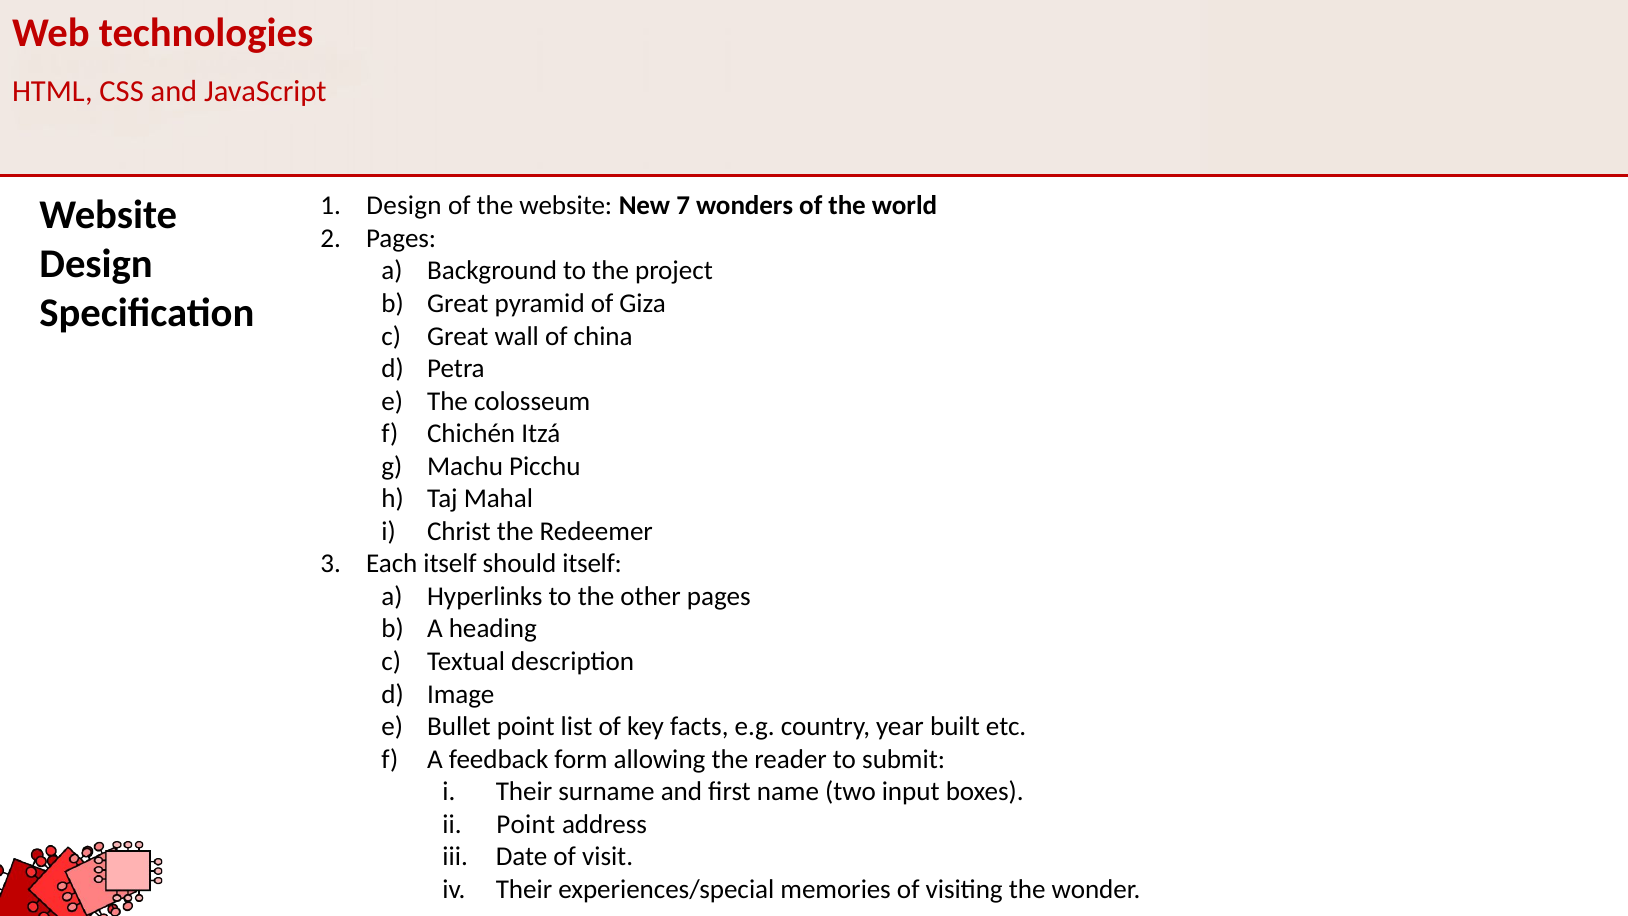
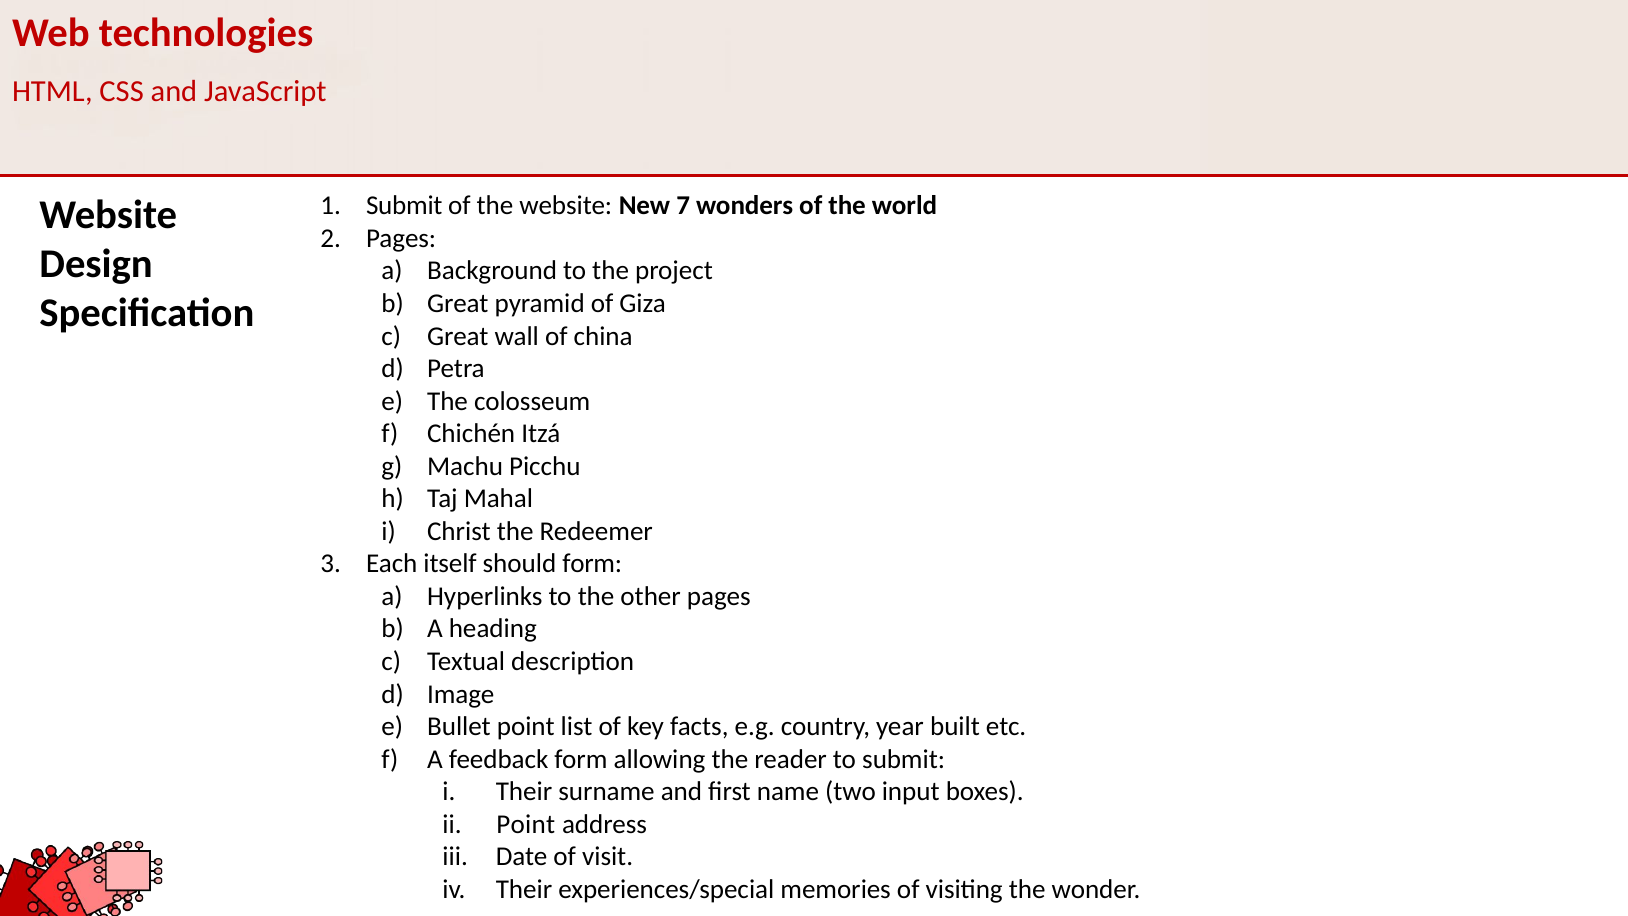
Design at (404, 206): Design -> Submit
should itself: itself -> form
